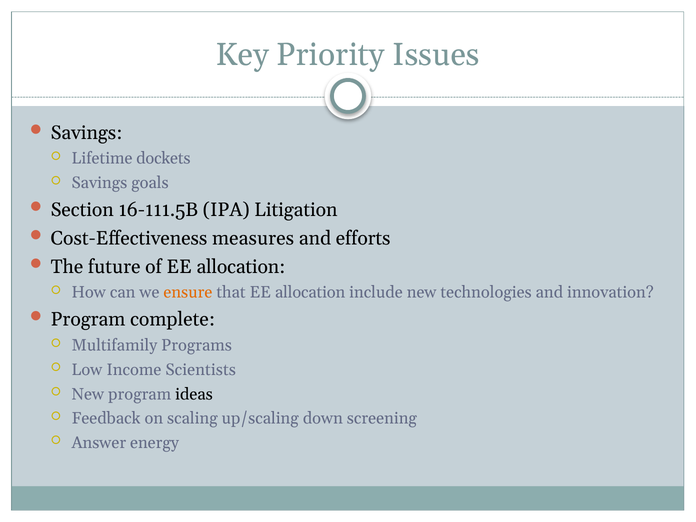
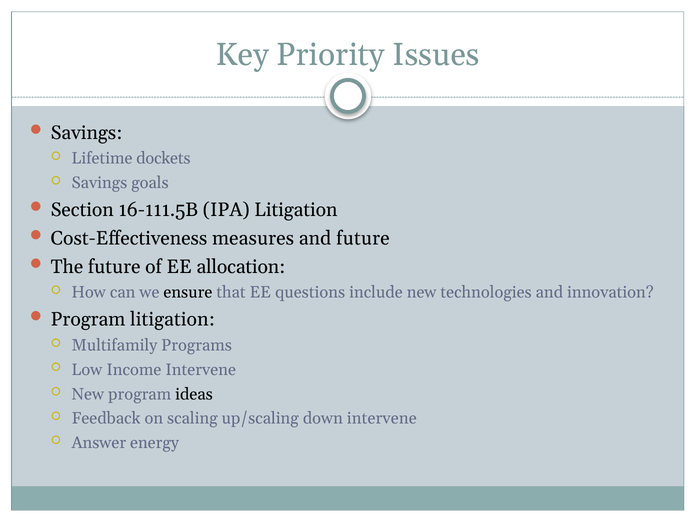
and efforts: efforts -> future
ensure colour: orange -> black
that EE allocation: allocation -> questions
Program complete: complete -> litigation
Income Scientists: Scientists -> Intervene
down screening: screening -> intervene
